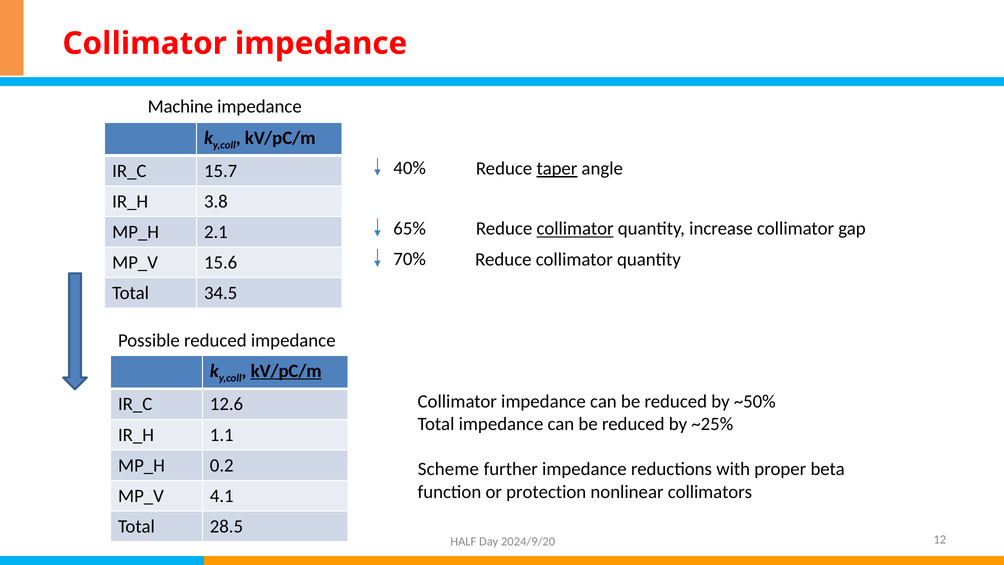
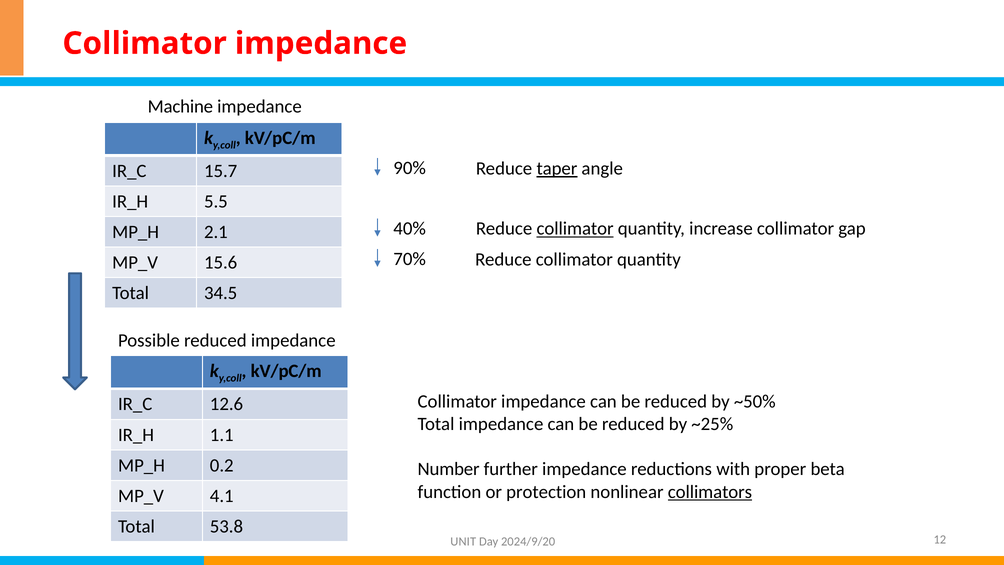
40%: 40% -> 90%
3.8: 3.8 -> 5.5
65%: 65% -> 40%
kV/pC/m at (286, 371) underline: present -> none
Scheme: Scheme -> Number
collimators underline: none -> present
28.5: 28.5 -> 53.8
HALF: HALF -> UNIT
